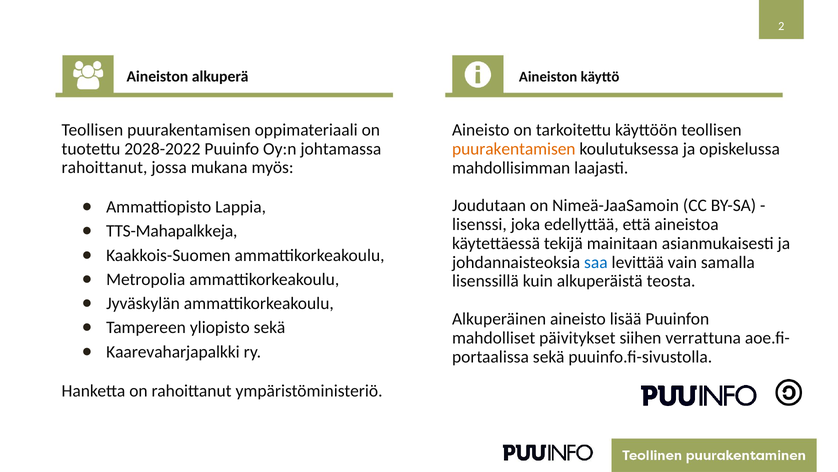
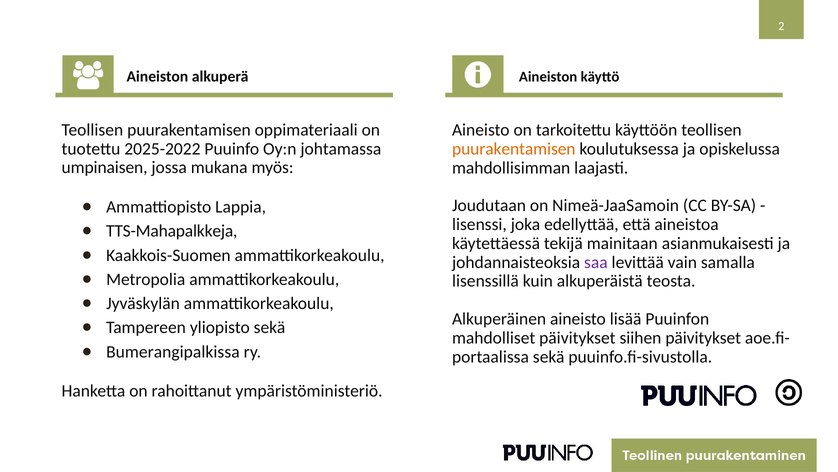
2028-2022: 2028-2022 -> 2025-2022
rahoittanut at (105, 167): rahoittanut -> umpinaisen
saa colour: blue -> purple
siihen verrattuna: verrattuna -> päivitykset
Kaarevaharjapalkki: Kaarevaharjapalkki -> Bumerangipalkissa
